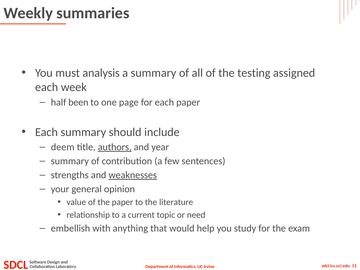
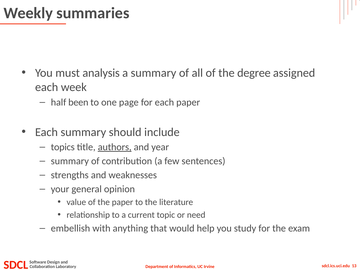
testing: testing -> degree
deem: deem -> topics
weaknesses underline: present -> none
